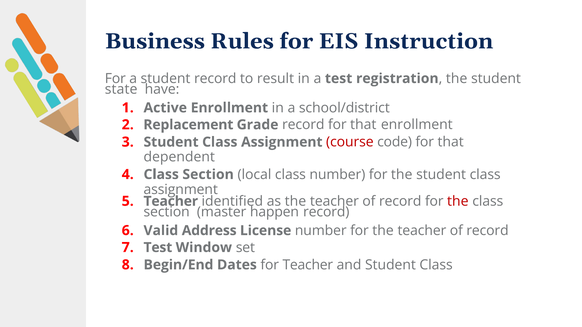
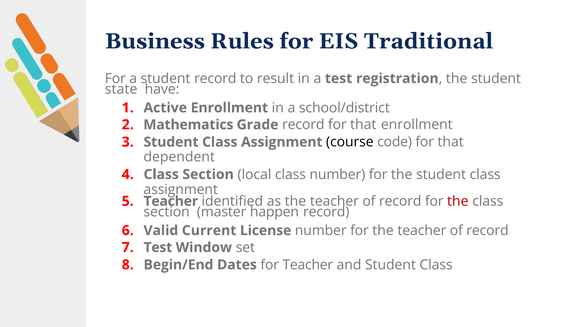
Instruction: Instruction -> Traditional
Replacement: Replacement -> Mathematics
course colour: red -> black
Address: Address -> Current
